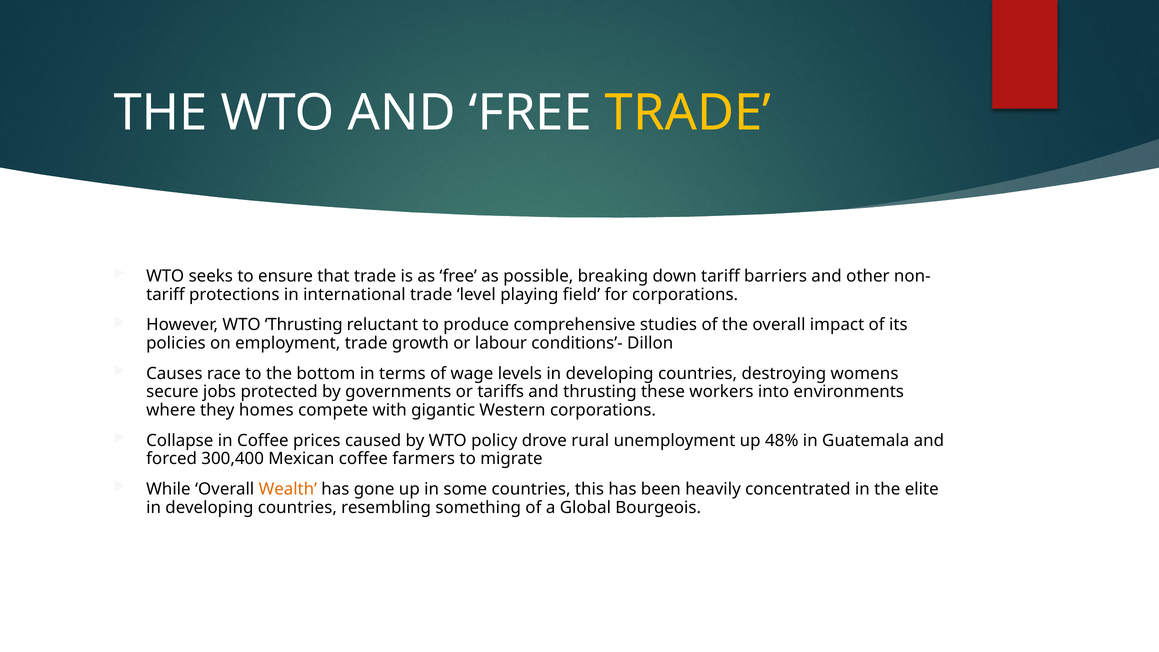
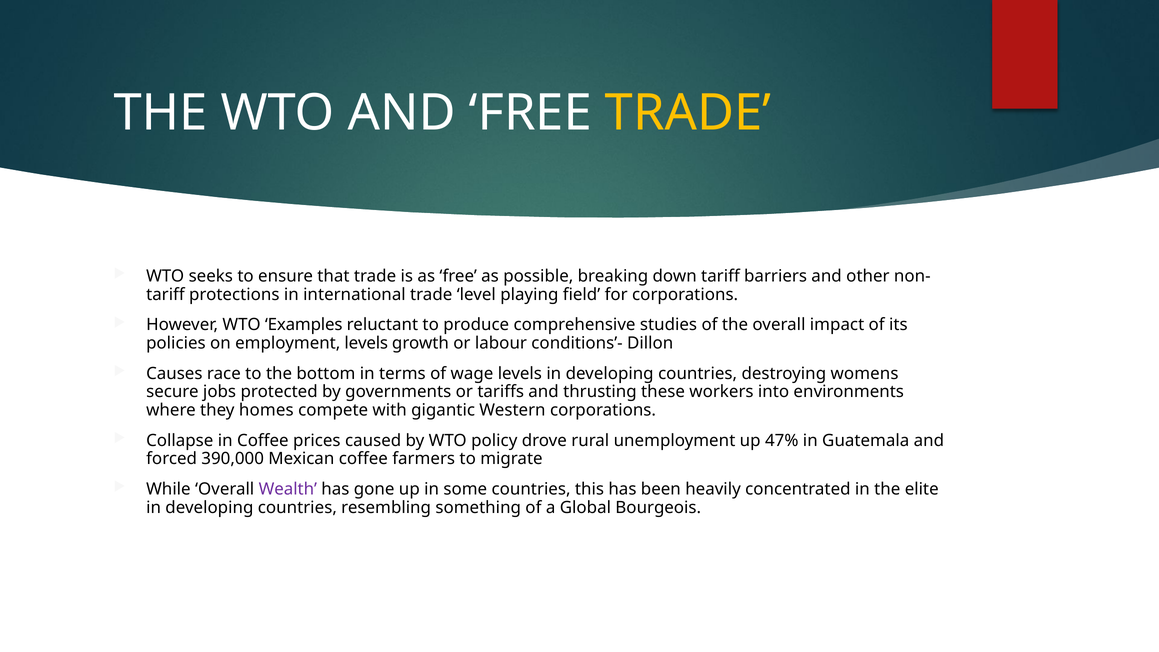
WTO Thrusting: Thrusting -> Examples
employment trade: trade -> levels
48%: 48% -> 47%
300,400: 300,400 -> 390,000
Wealth colour: orange -> purple
